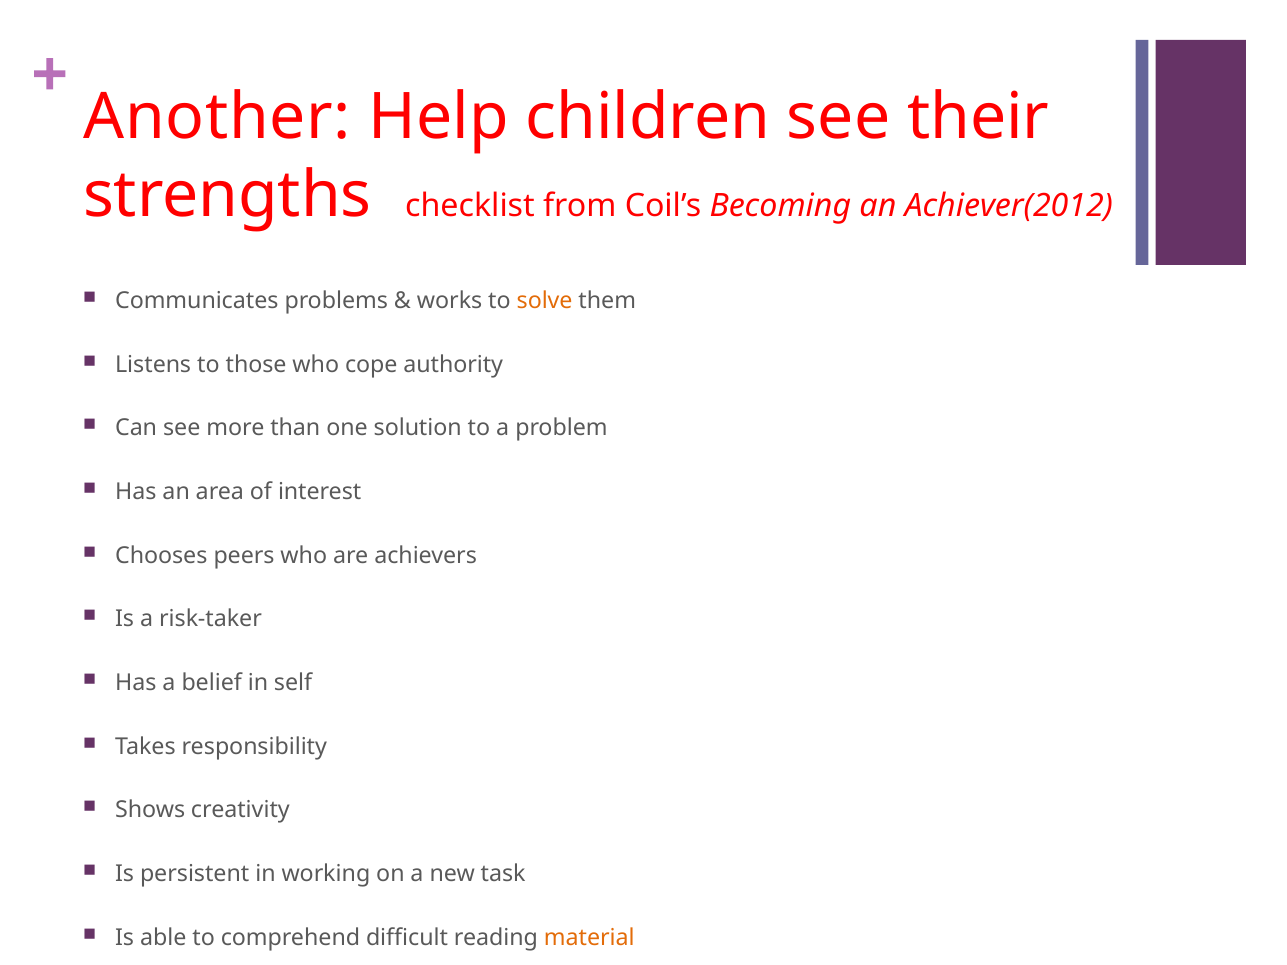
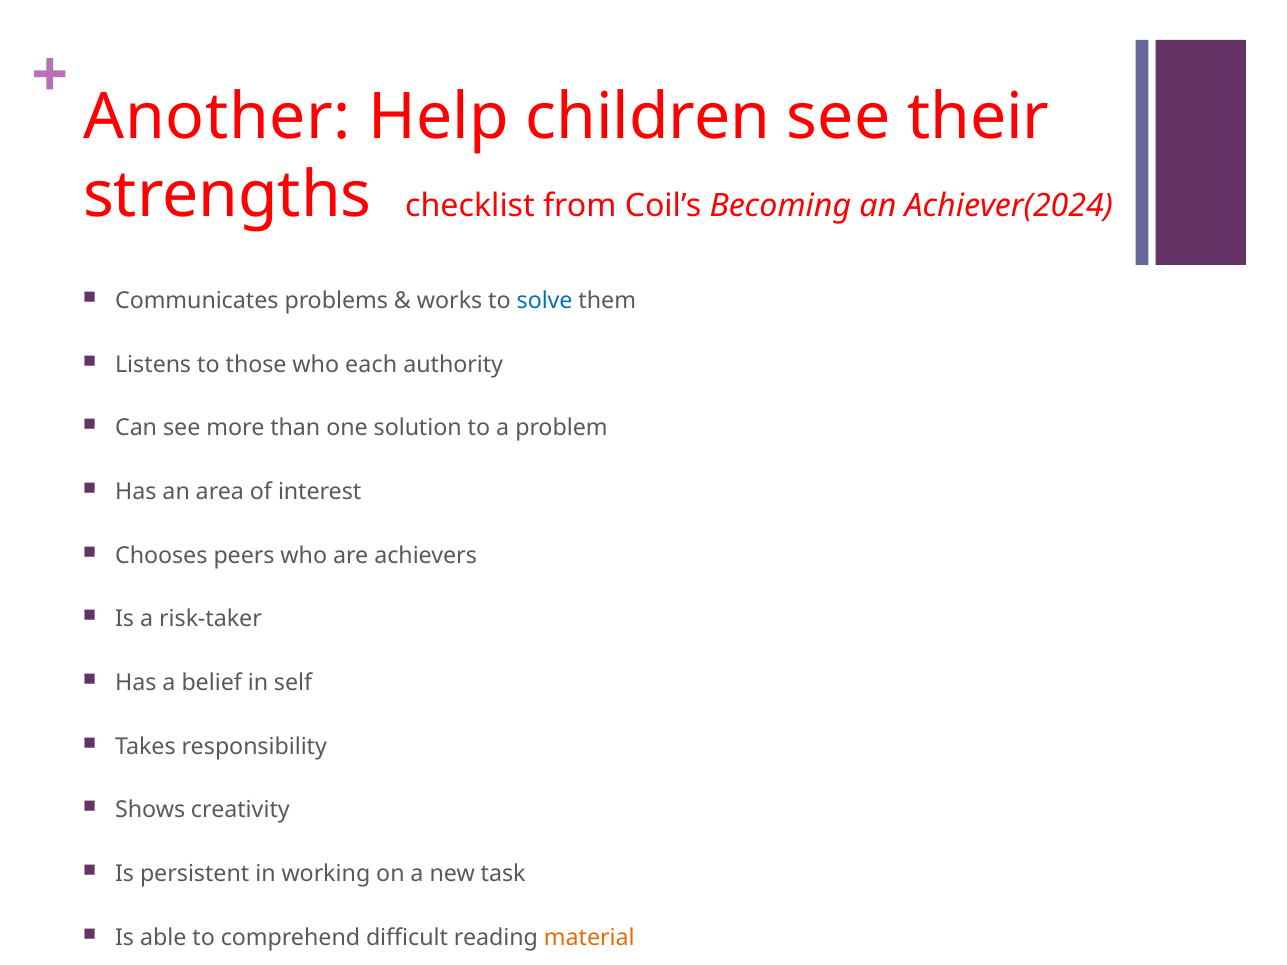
Achiever(2012: Achiever(2012 -> Achiever(2024
solve colour: orange -> blue
cope: cope -> each
